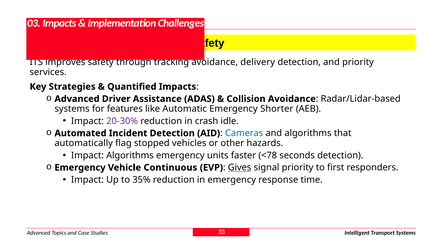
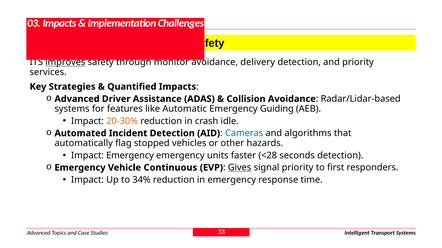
improves underline: none -> present
tracking: tracking -> monitor
Shorter: Shorter -> Guiding
20-30% colour: purple -> orange
Impact Algorithms: Algorithms -> Emergency
<78: <78 -> <28
35%: 35% -> 34%
